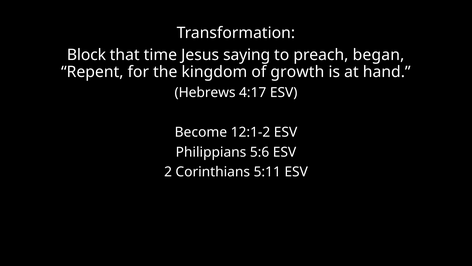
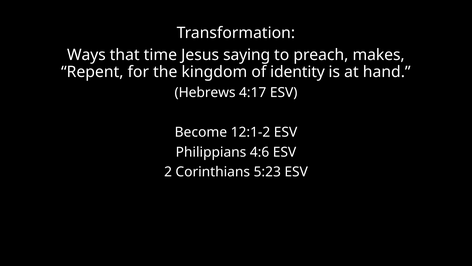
Block: Block -> Ways
began: began -> makes
growth: growth -> identity
5:6: 5:6 -> 4:6
5:11: 5:11 -> 5:23
